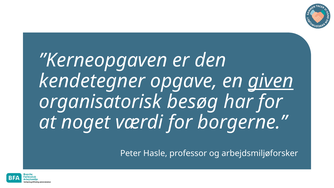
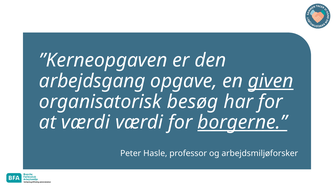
kendetegner: kendetegner -> arbejdsgang
at noget: noget -> værdi
borgerne underline: none -> present
